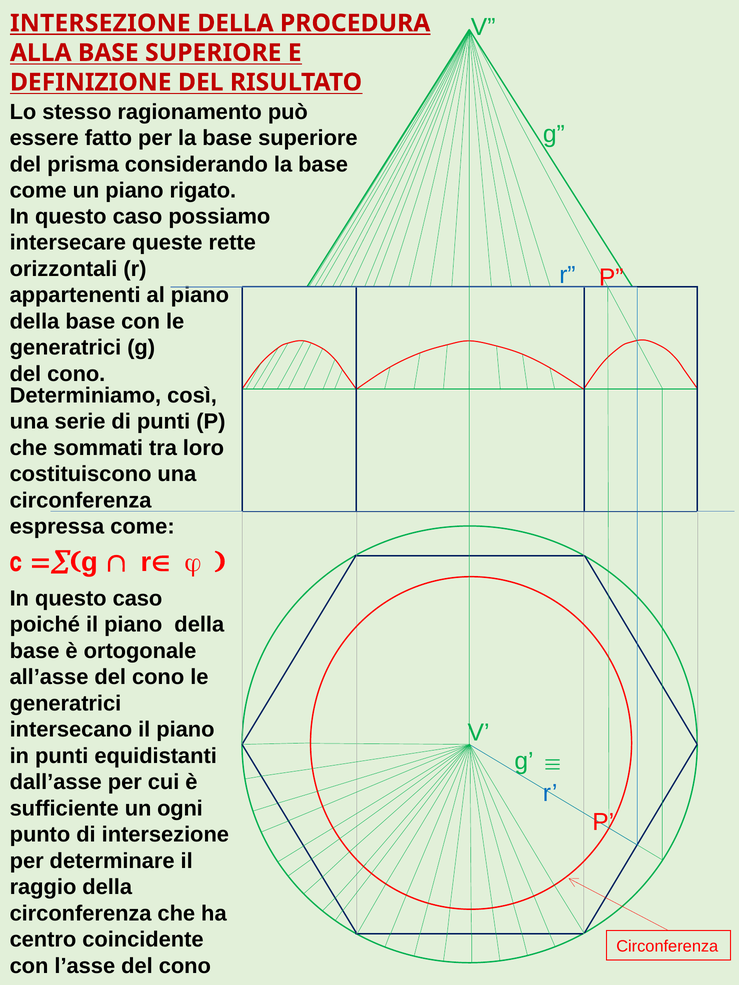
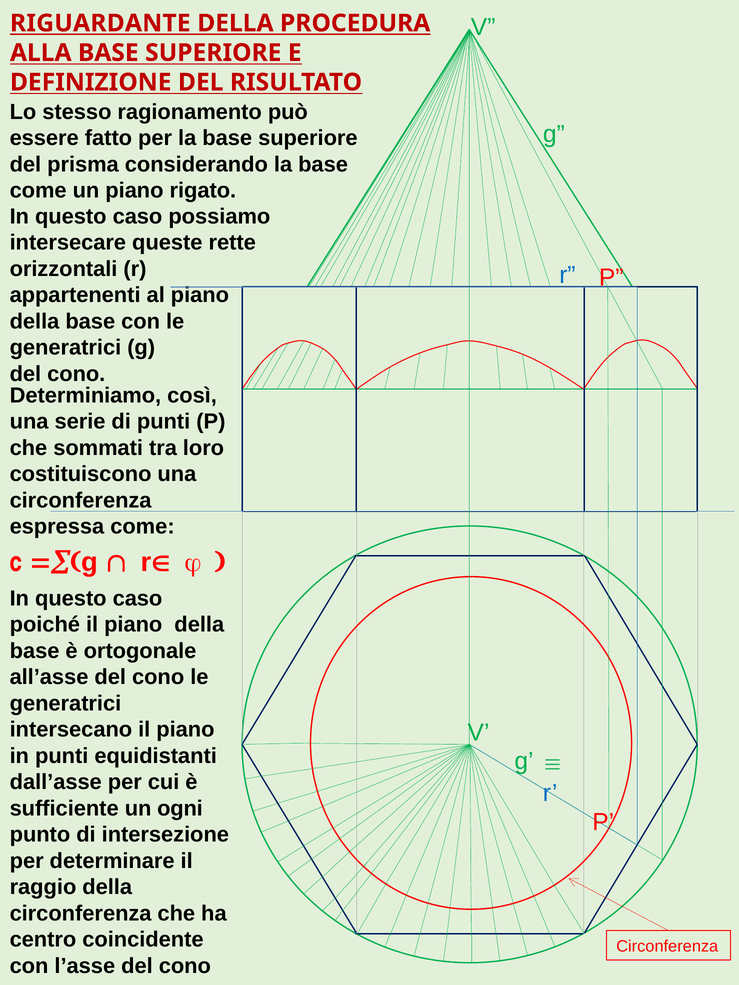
INTERSEZIONE at (100, 23): INTERSEZIONE -> RIGUARDANTE
